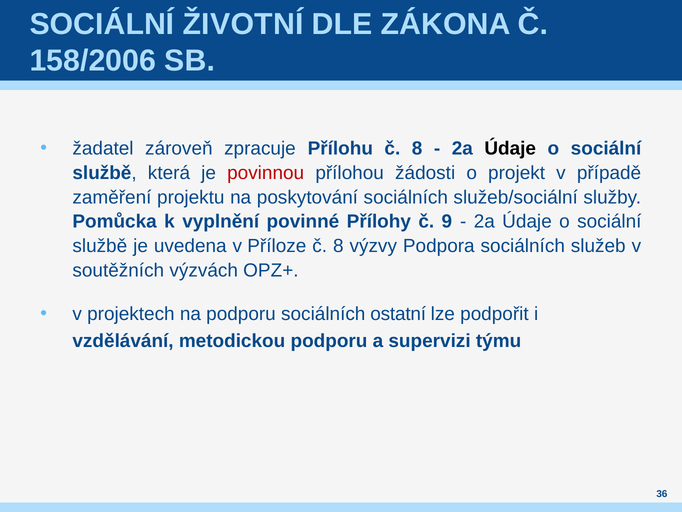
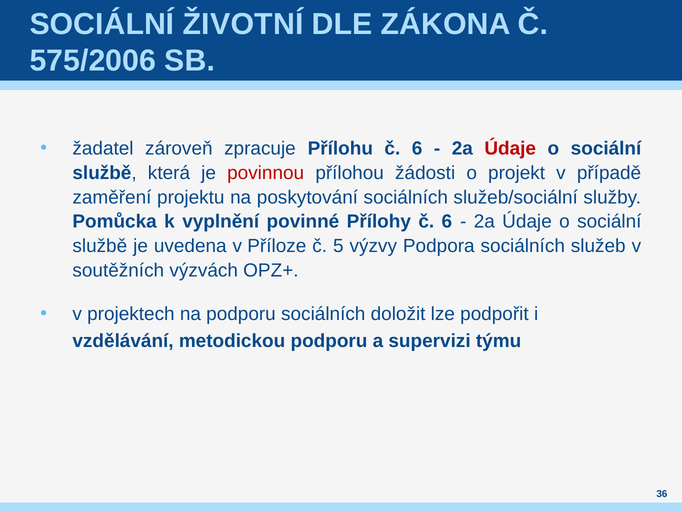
158/2006: 158/2006 -> 575/2006
Přílohu č 8: 8 -> 6
Údaje at (510, 149) colour: black -> red
Přílohy č 9: 9 -> 6
Příloze č 8: 8 -> 5
ostatní: ostatní -> doložit
